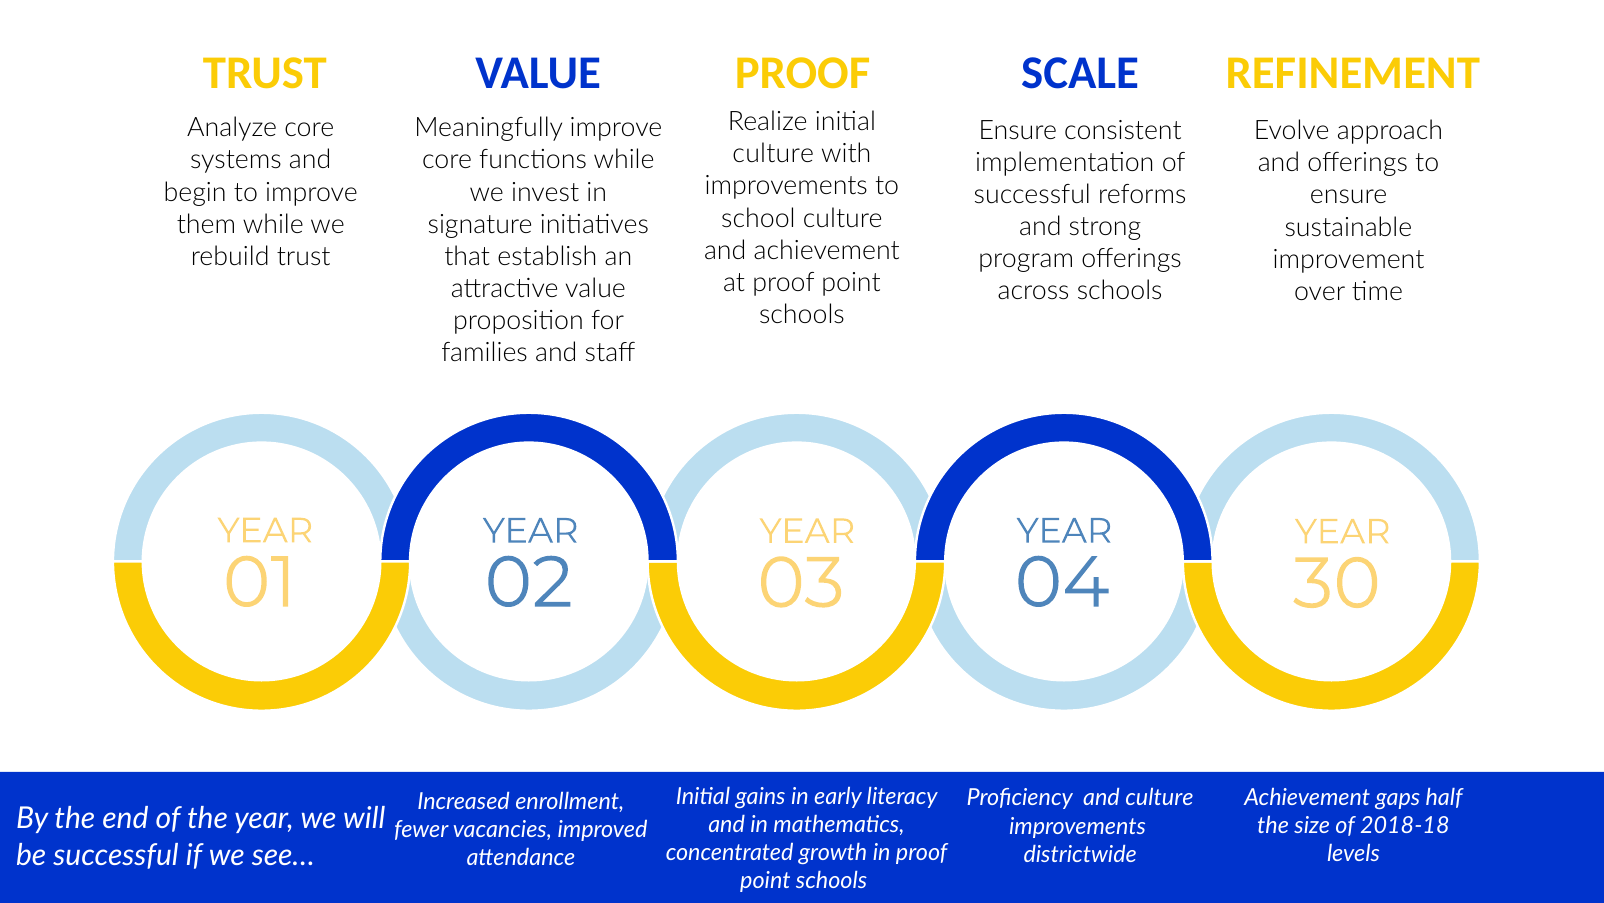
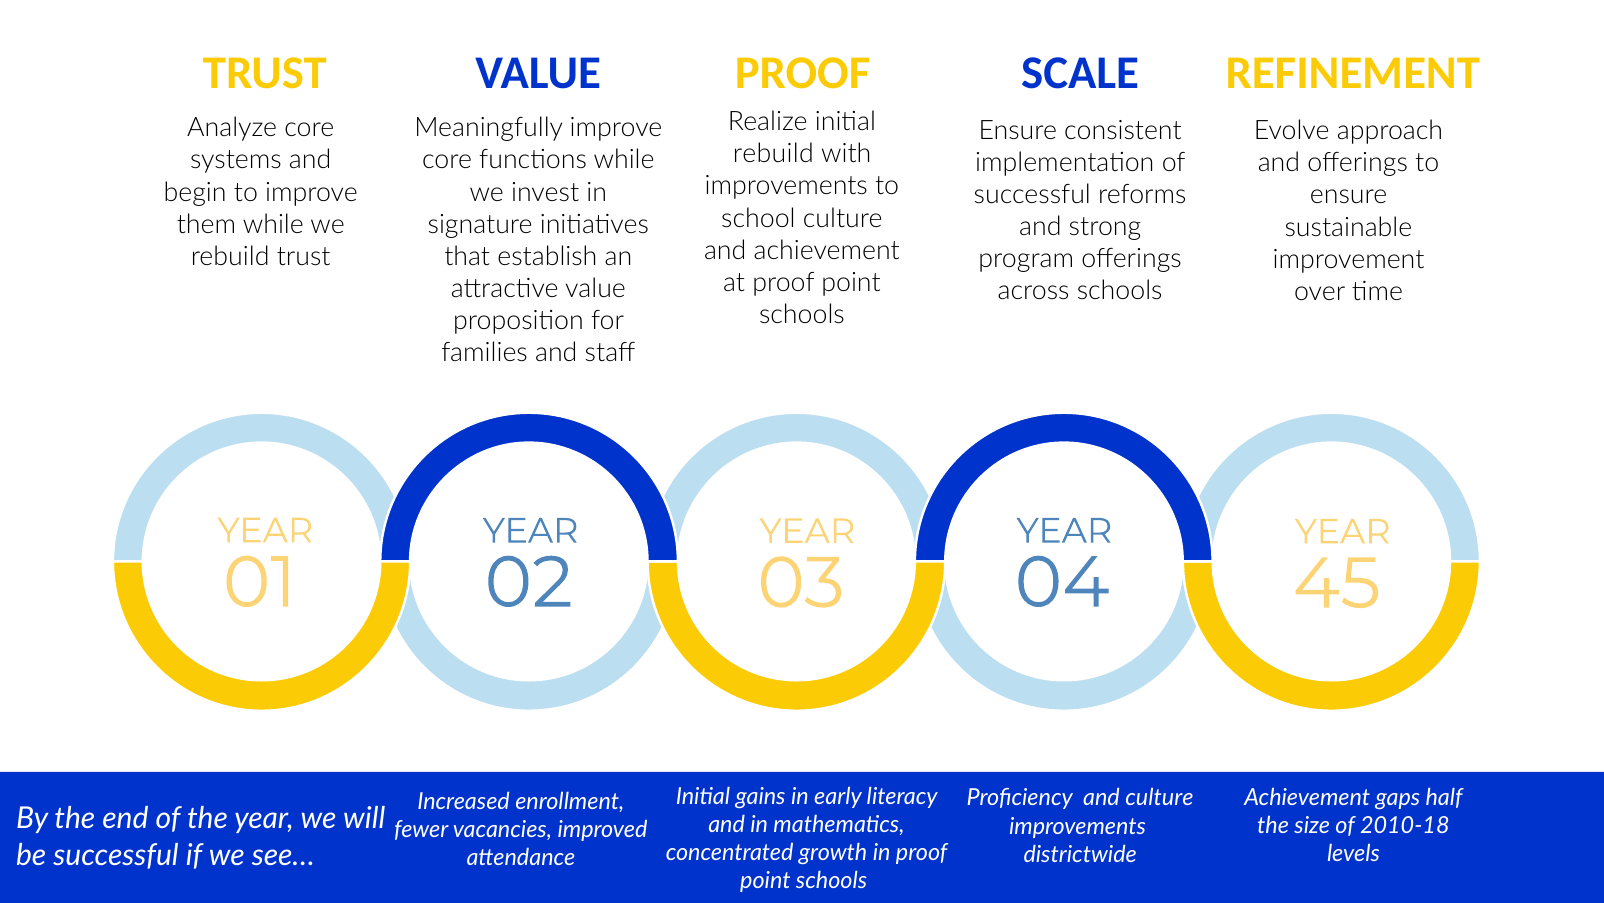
culture at (773, 154): culture -> rebuild
30: 30 -> 45
2018-18: 2018-18 -> 2010-18
